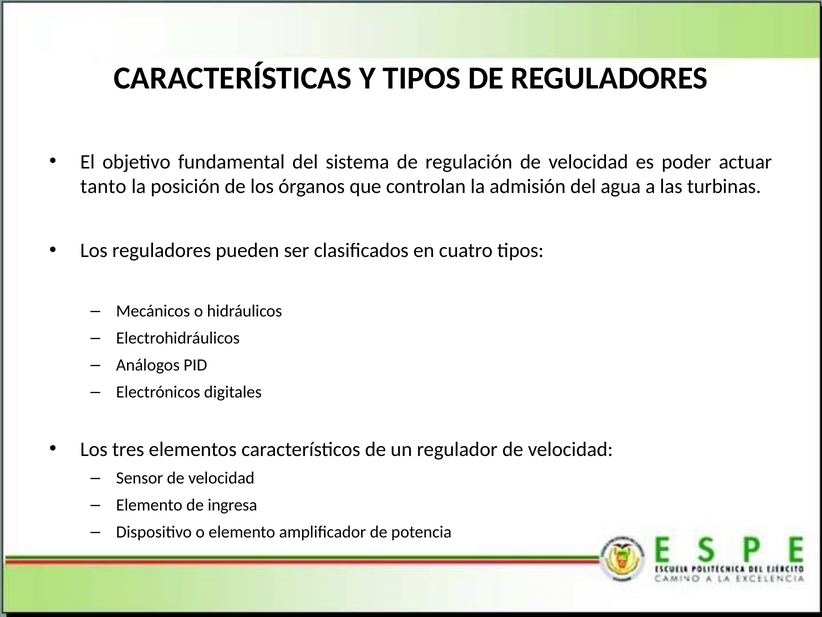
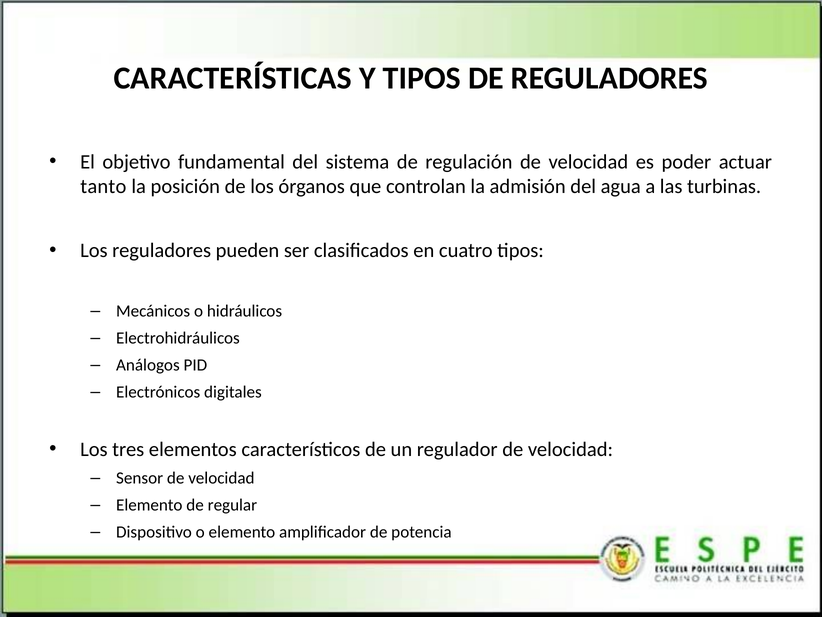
ingresa: ingresa -> regular
